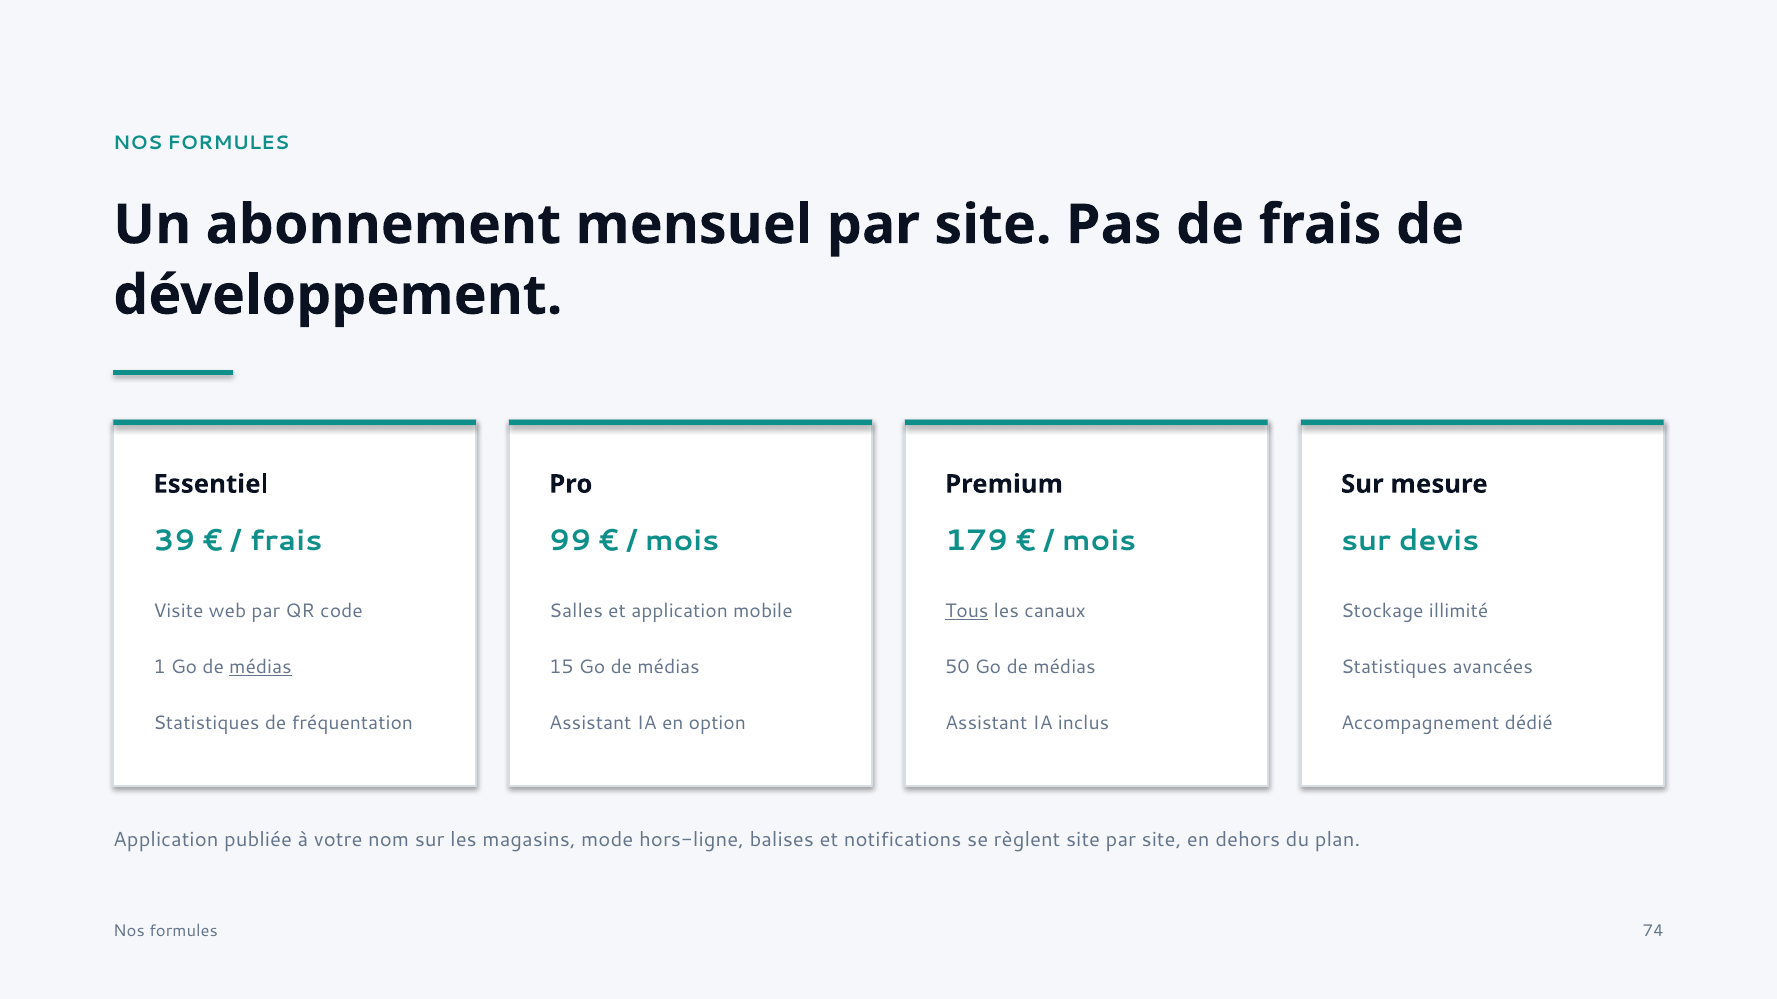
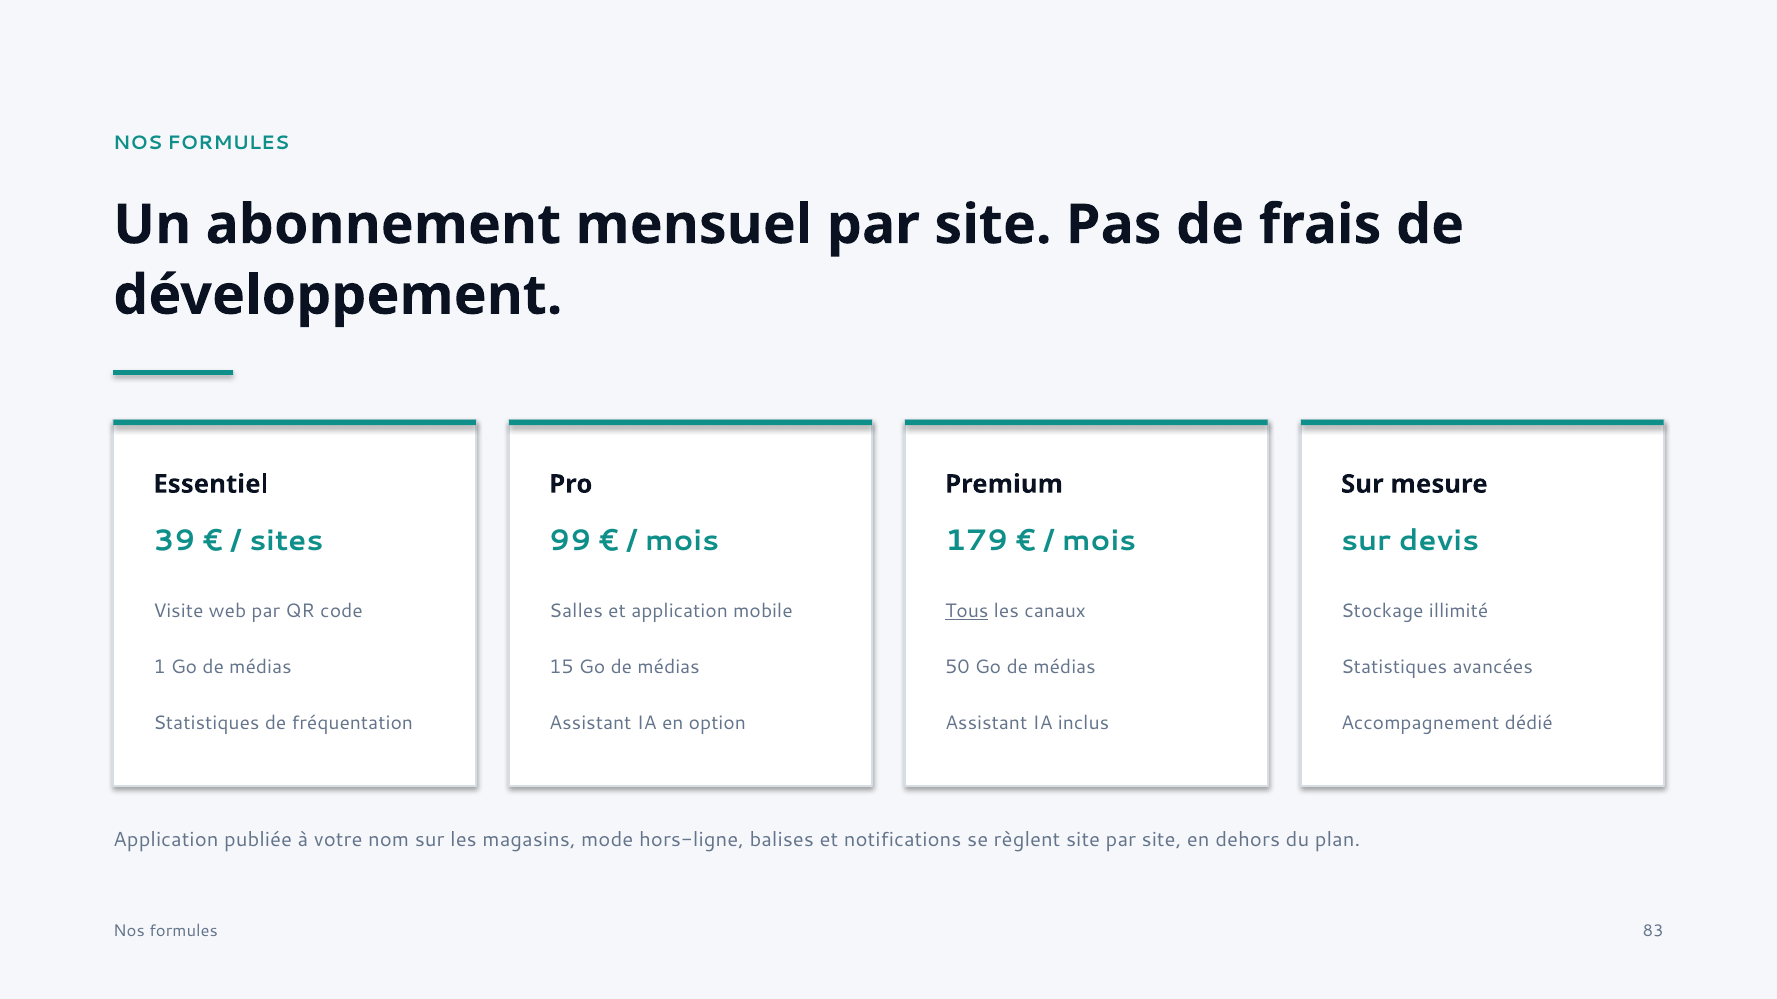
frais at (286, 541): frais -> sites
médias at (260, 668) underline: present -> none
74: 74 -> 83
